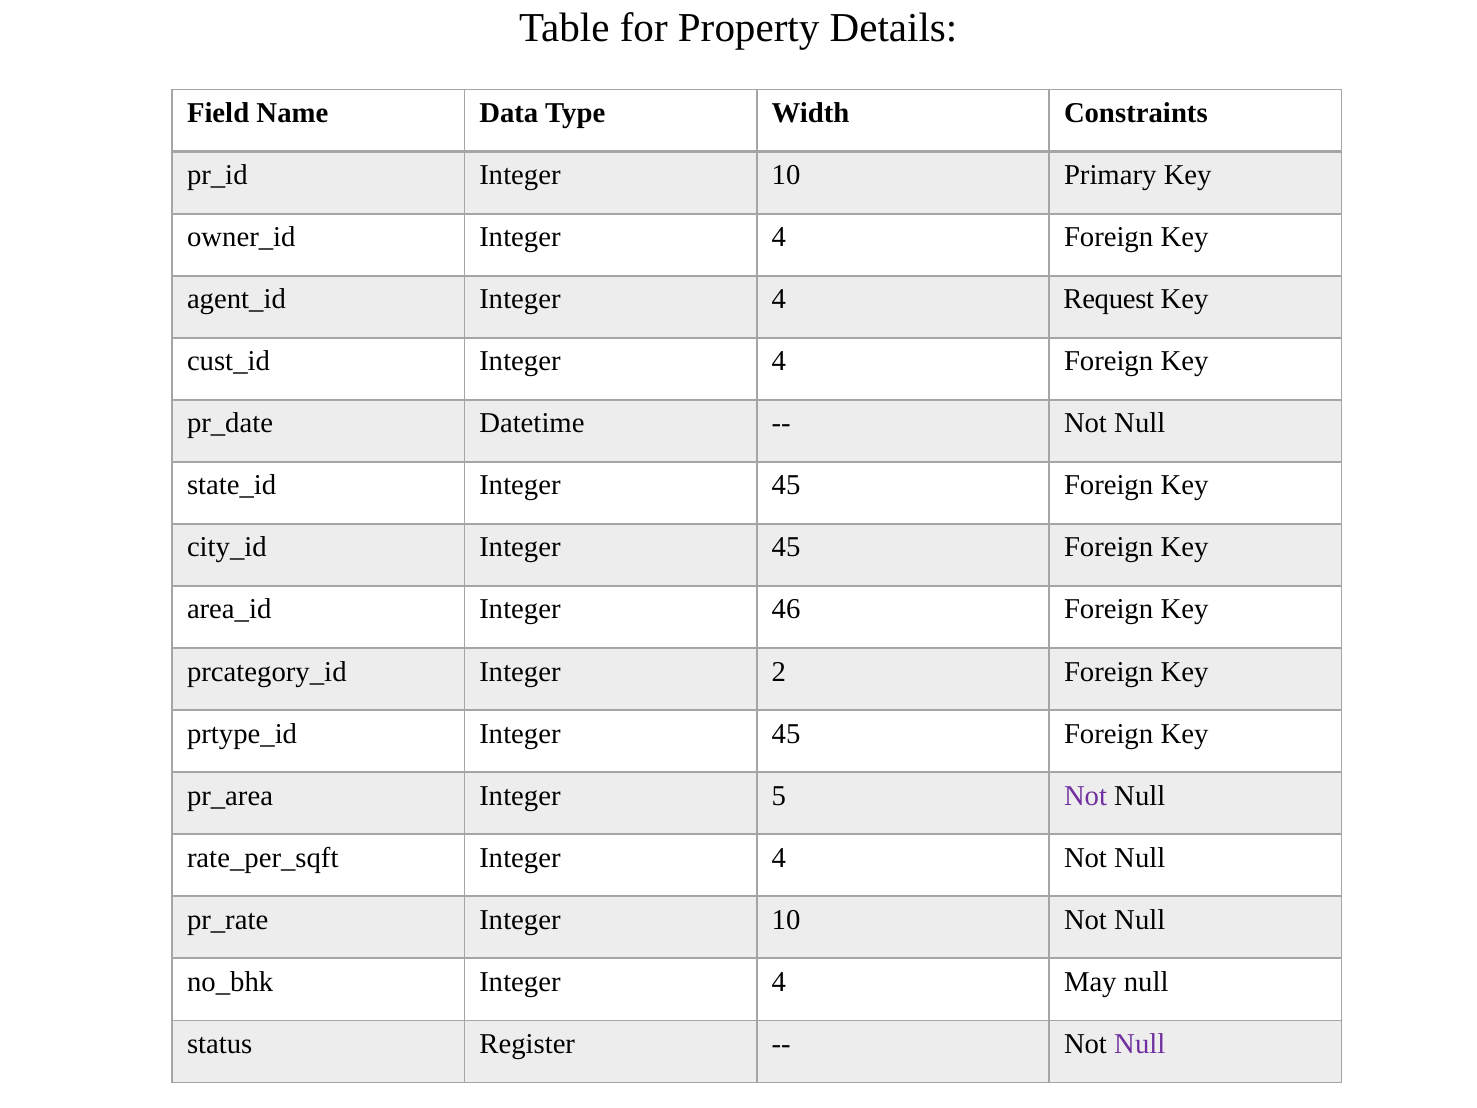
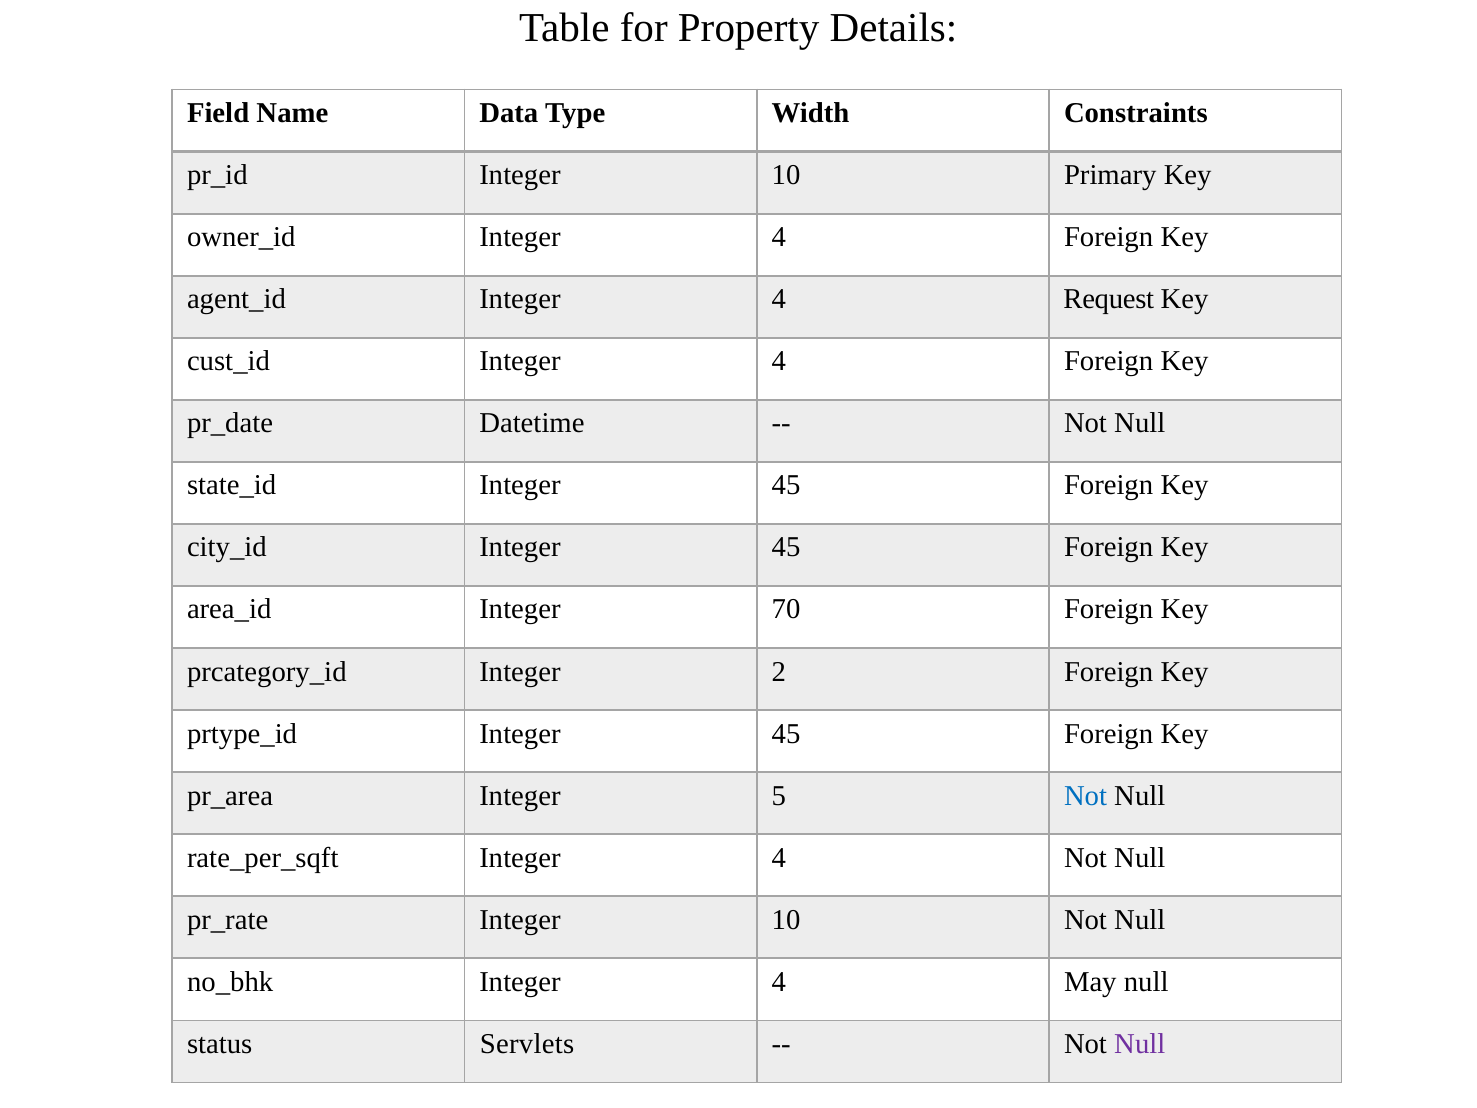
46: 46 -> 70
Not at (1086, 795) colour: purple -> blue
Register: Register -> Servlets
